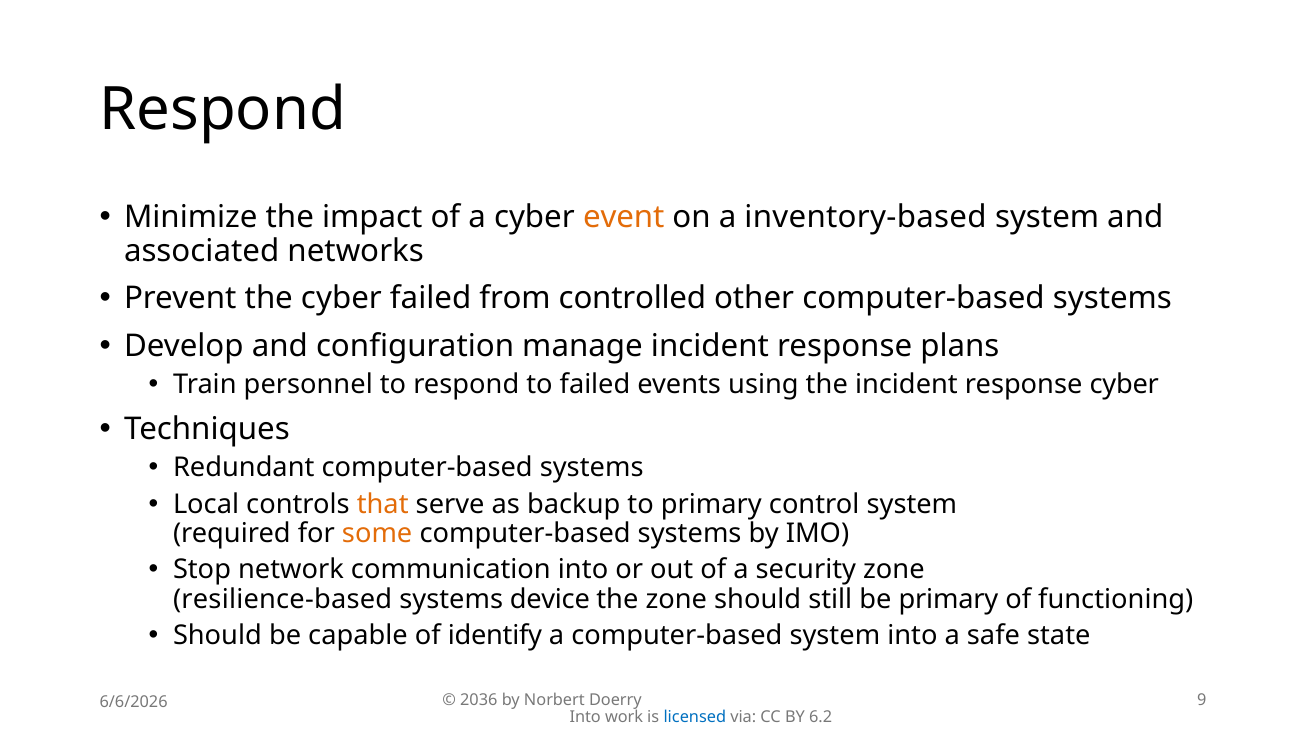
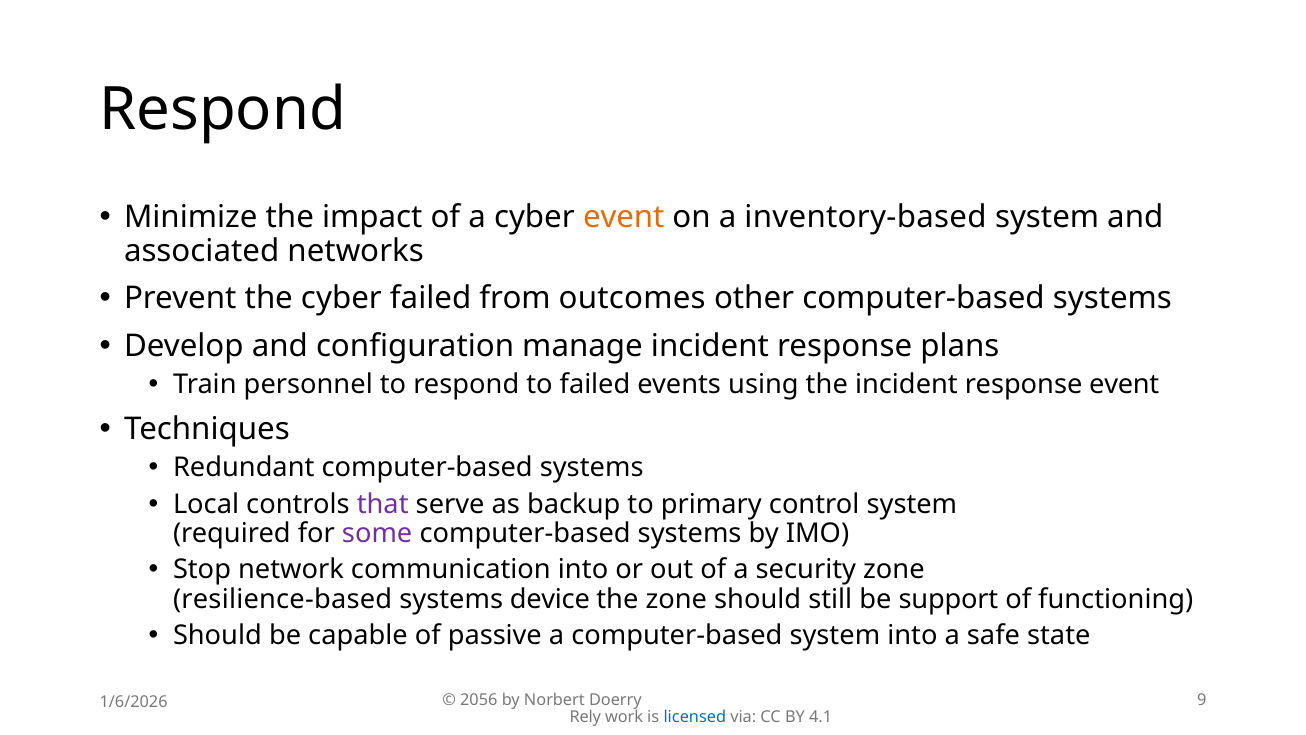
controlled: controlled -> outcomes
response cyber: cyber -> event
that colour: orange -> purple
some colour: orange -> purple
be primary: primary -> support
identify: identify -> passive
2036: 2036 -> 2056
6/6/2026: 6/6/2026 -> 1/6/2026
Into at (585, 717): Into -> Rely
6.2: 6.2 -> 4.1
